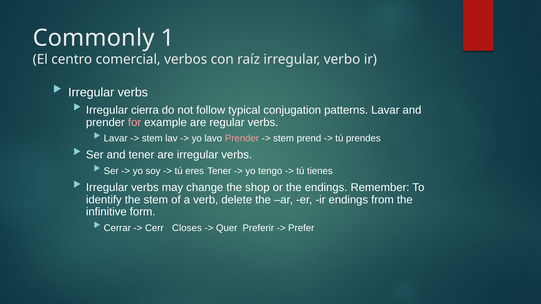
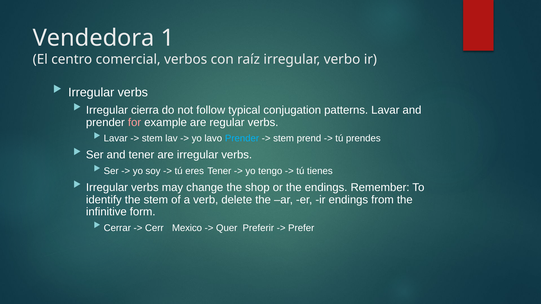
Commonly: Commonly -> Vendedora
Prender at (242, 139) colour: pink -> light blue
Closes: Closes -> Mexico
